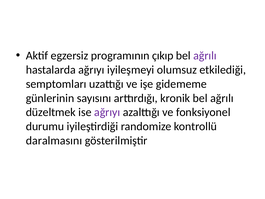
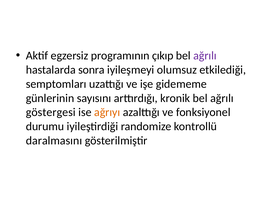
hastalarda ağrıyı: ağrıyı -> sonra
düzeltmek: düzeltmek -> göstergesi
ağrıyı at (107, 112) colour: purple -> orange
